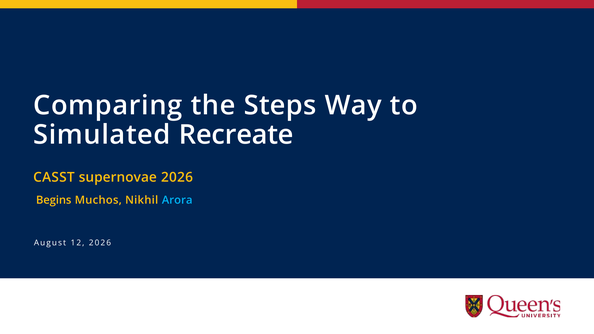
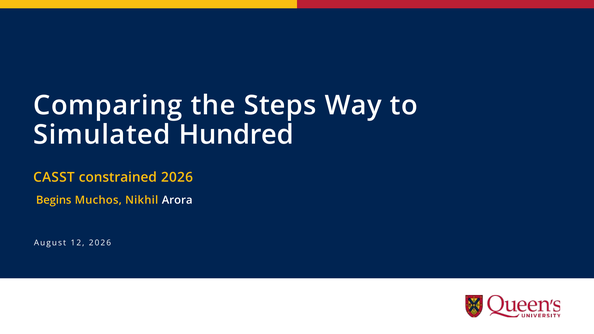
Recreate: Recreate -> Hundred
supernovae: supernovae -> constrained
Arora colour: light blue -> white
